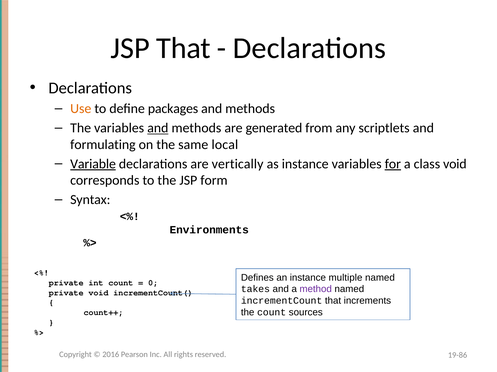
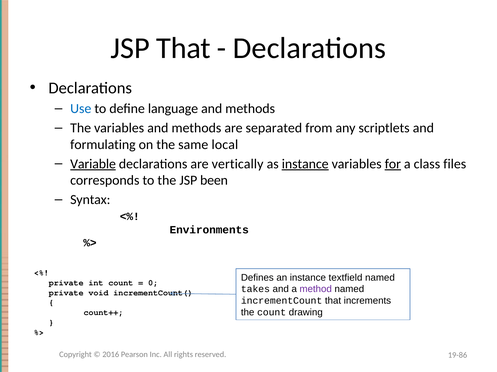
Use colour: orange -> blue
packages: packages -> language
and at (158, 128) underline: present -> none
generated: generated -> separated
instance at (305, 164) underline: none -> present
class void: void -> files
form: form -> been
multiple: multiple -> textfield
sources: sources -> drawing
